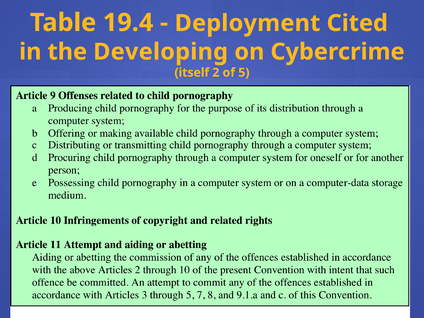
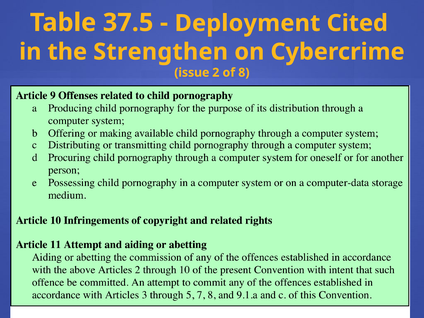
19.4: 19.4 -> 37.5
Developing: Developing -> Strengthen
itself: itself -> issue
5: 5 -> 8
